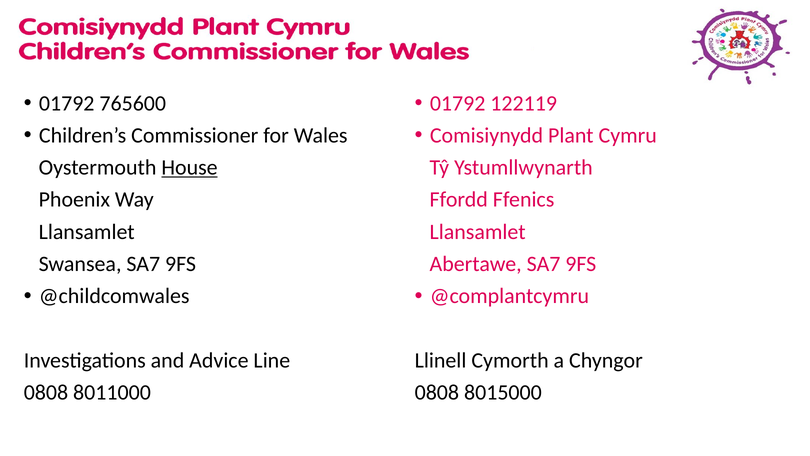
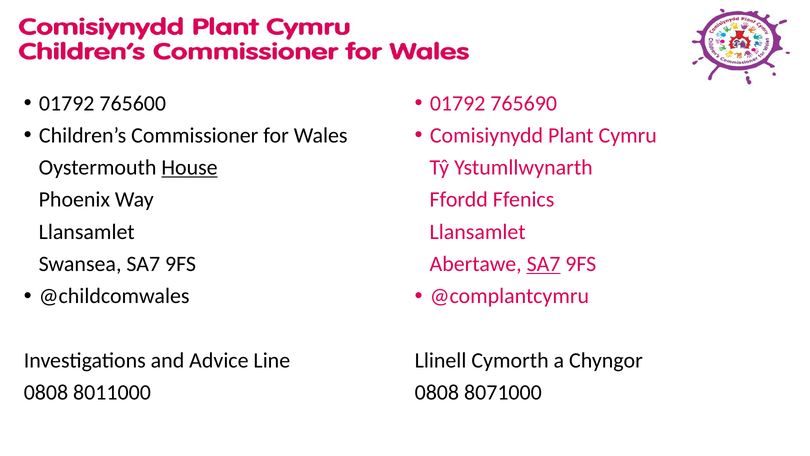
122119: 122119 -> 765690
SA7 at (544, 264) underline: none -> present
8015000: 8015000 -> 8071000
